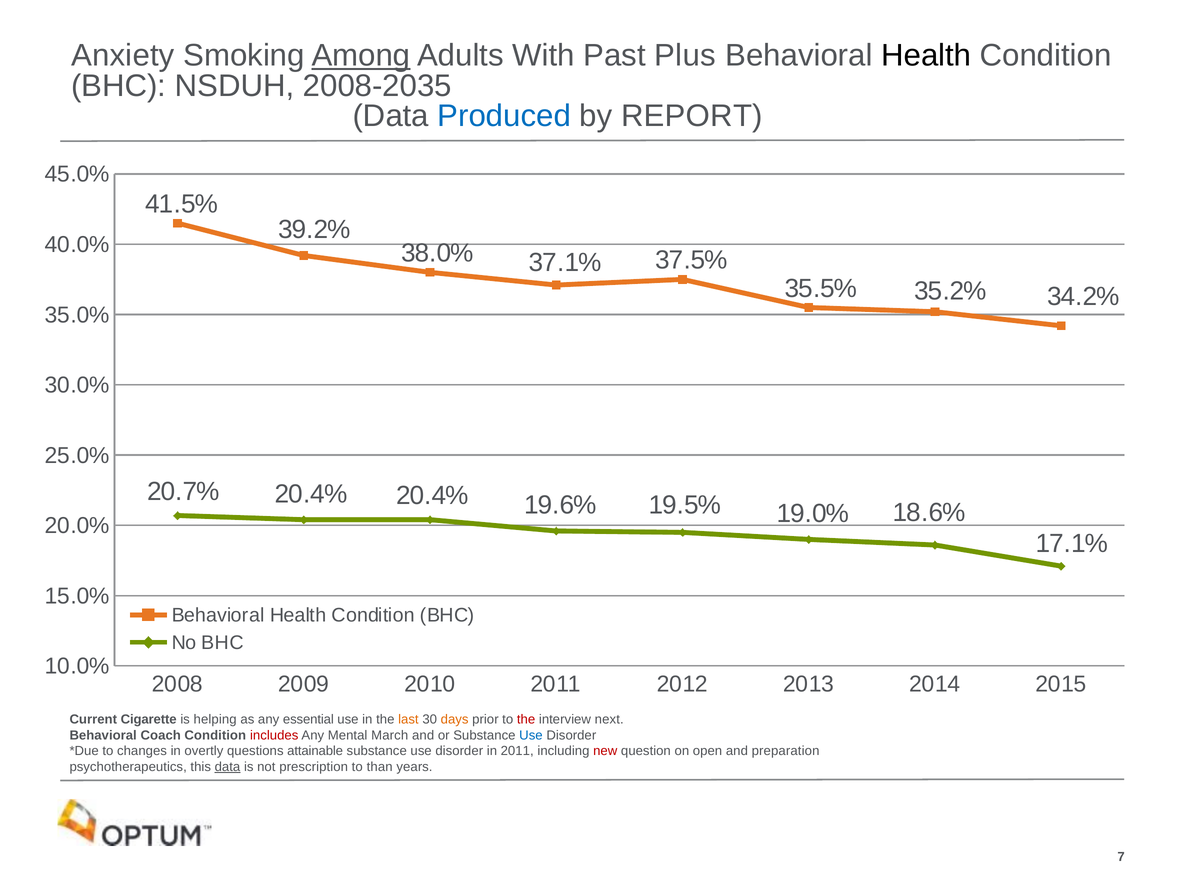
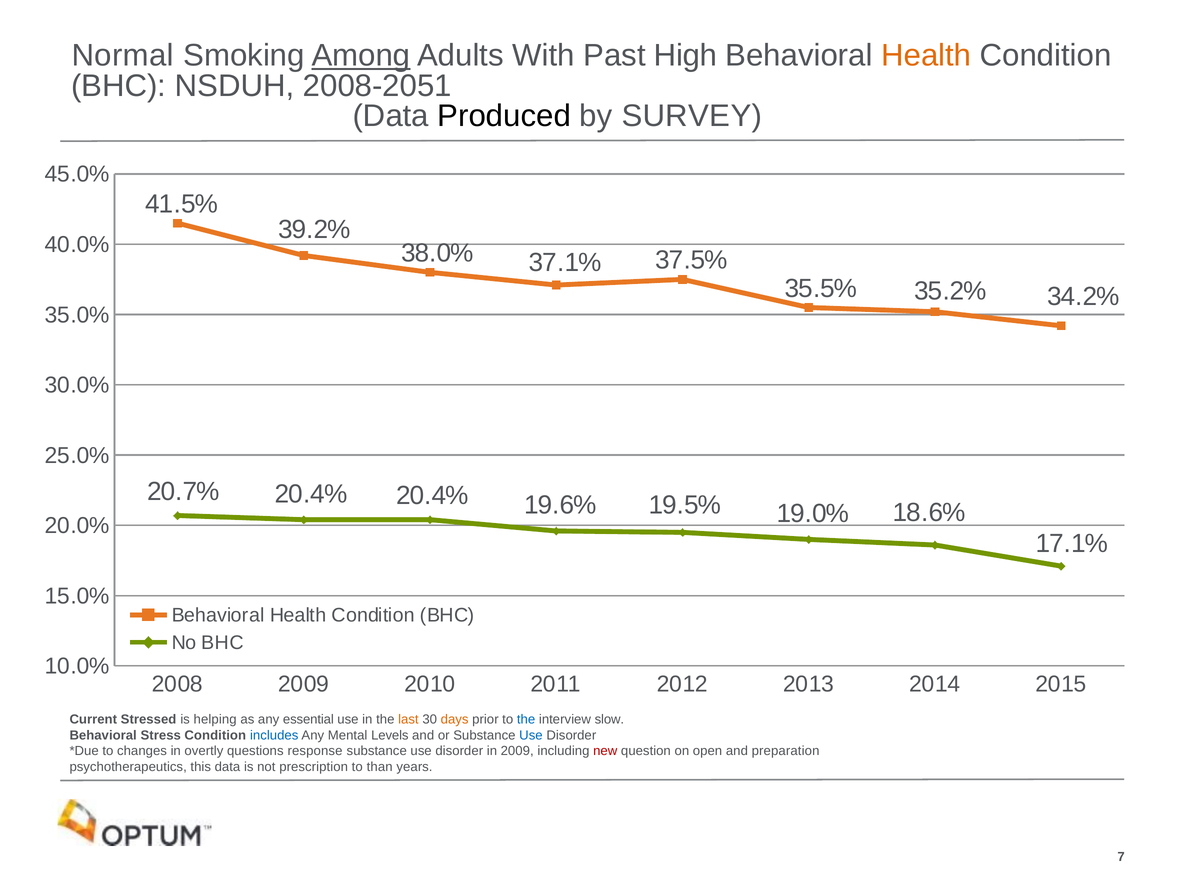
Anxiety: Anxiety -> Normal
Plus: Plus -> High
Health at (926, 55) colour: black -> orange
2008-2035: 2008-2035 -> 2008-2051
Produced colour: blue -> black
REPORT: REPORT -> SURVEY
Cigarette: Cigarette -> Stressed
the at (526, 720) colour: red -> blue
next: next -> slow
Coach: Coach -> Stress
includes colour: red -> blue
March: March -> Levels
attainable: attainable -> response
in 2011: 2011 -> 2009
data at (227, 767) underline: present -> none
